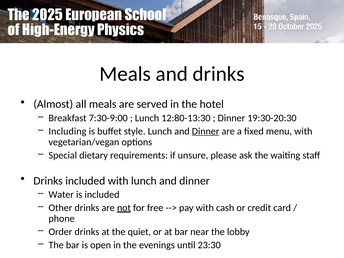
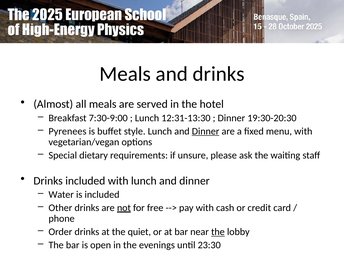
12:80-13:30: 12:80-13:30 -> 12:31-13:30
Including: Including -> Pyrenees
the at (218, 232) underline: none -> present
